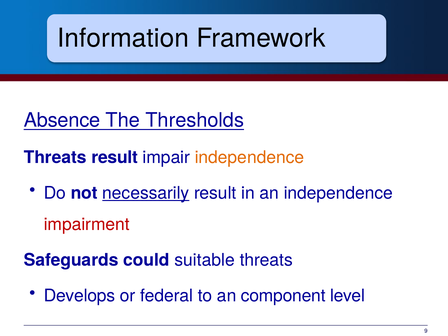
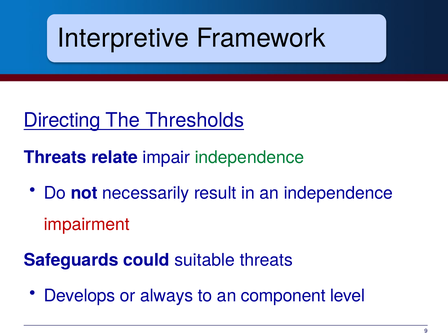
Information: Information -> Interpretive
Absence: Absence -> Directing
Threats result: result -> relate
independence at (249, 157) colour: orange -> green
necessarily underline: present -> none
federal: federal -> always
